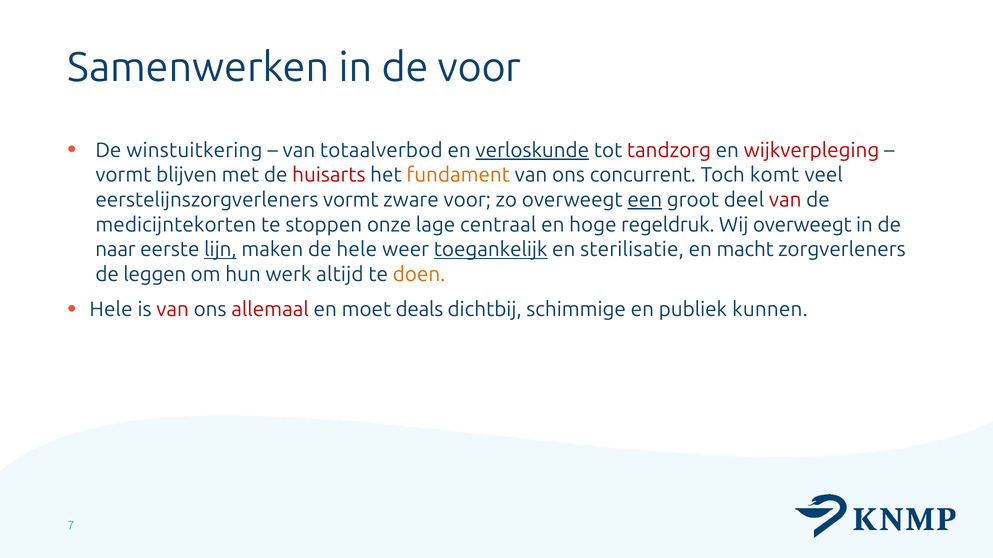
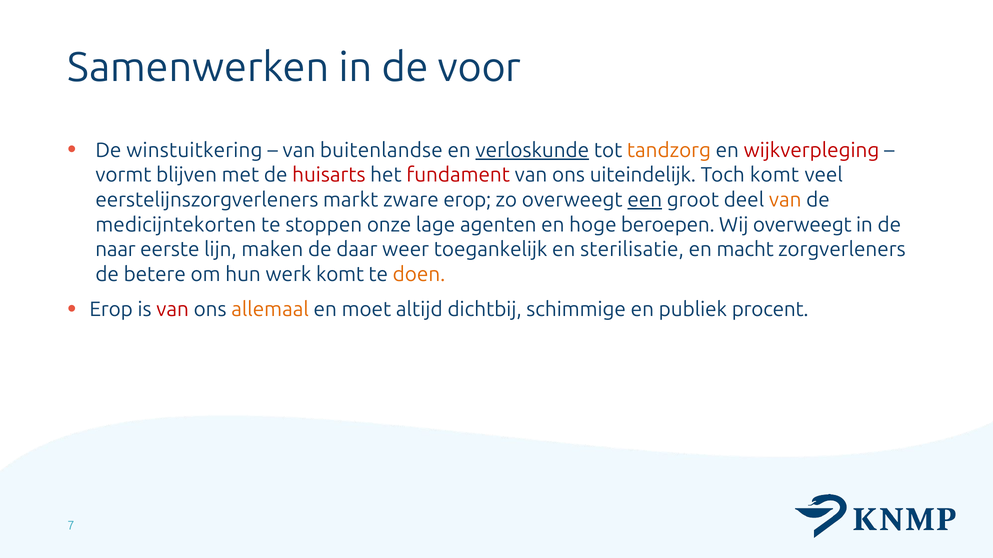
totaalverbod: totaalverbod -> buitenlandse
tandzorg colour: red -> orange
fundament colour: orange -> red
concurrent: concurrent -> uiteindelijk
eerstelijnszorgverleners vormt: vormt -> markt
zware voor: voor -> erop
van at (785, 200) colour: red -> orange
centraal: centraal -> agenten
regeldruk: regeldruk -> beroepen
lijn underline: present -> none
de hele: hele -> daar
toegankelijk underline: present -> none
leggen: leggen -> betere
werk altijd: altijd -> komt
Hele at (111, 310): Hele -> Erop
allemaal colour: red -> orange
deals: deals -> altijd
kunnen: kunnen -> procent
